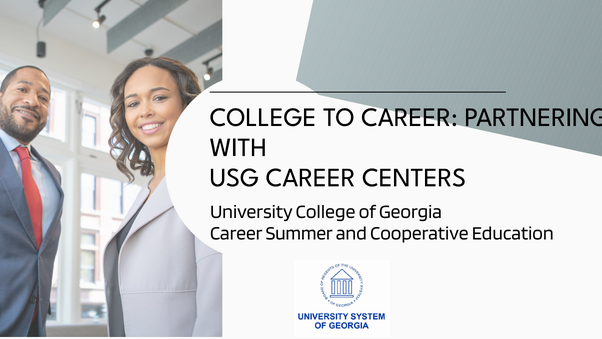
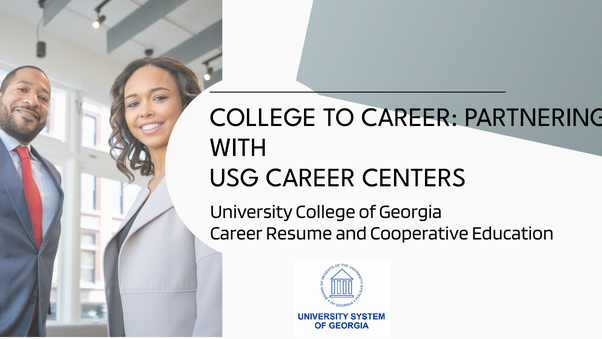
Summer: Summer -> Resume
